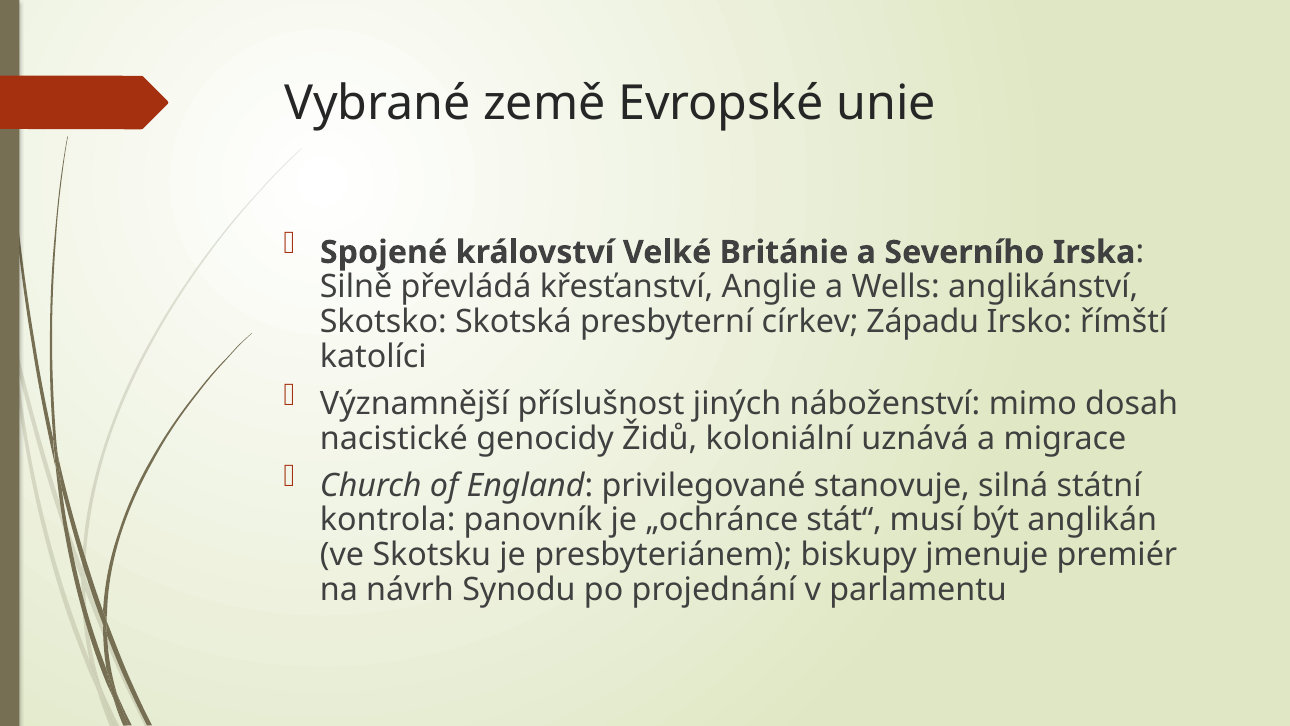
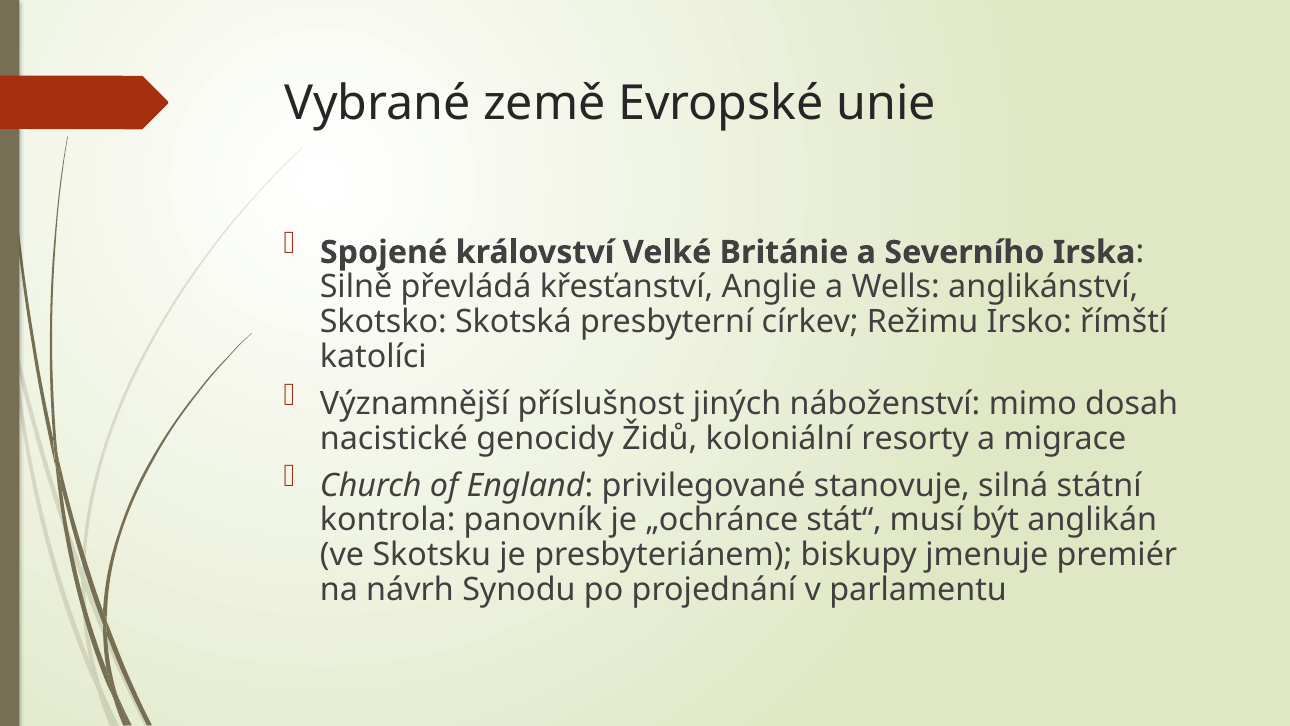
Západu: Západu -> Režimu
uznává: uznává -> resorty
